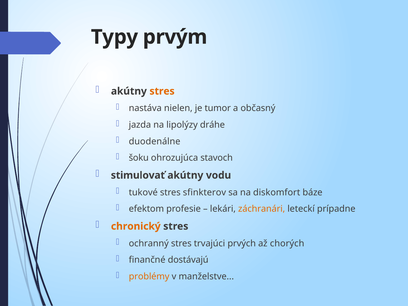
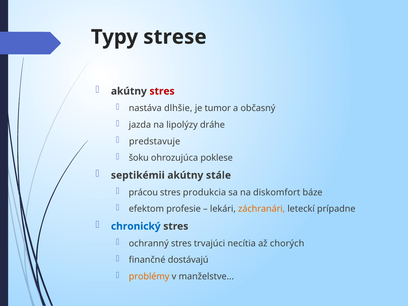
prvým: prvým -> strese
stres at (162, 91) colour: orange -> red
nielen: nielen -> dlhšie
duodenálne: duodenálne -> predstavuje
stavoch: stavoch -> poklese
stimulovať: stimulovať -> septikémii
vodu: vodu -> stále
tukové: tukové -> prácou
sfinkterov: sfinkterov -> produkcia
chronický colour: orange -> blue
prvých: prvých -> necítia
